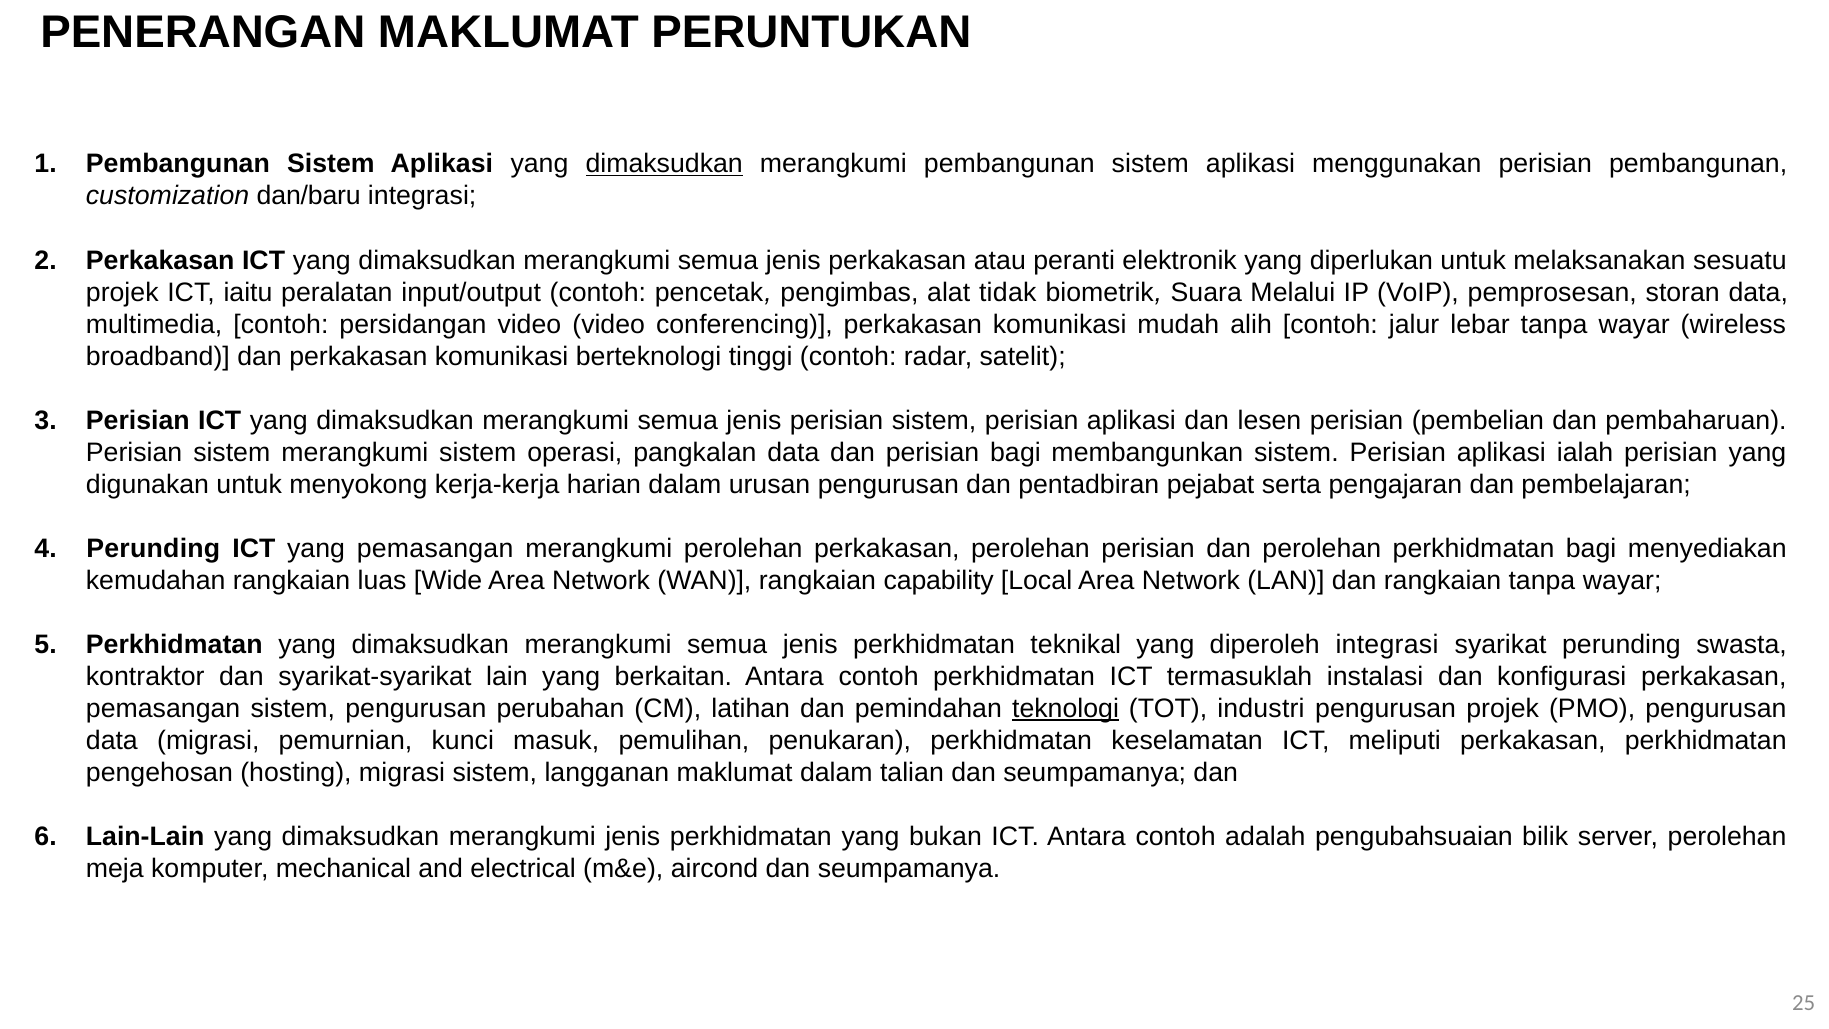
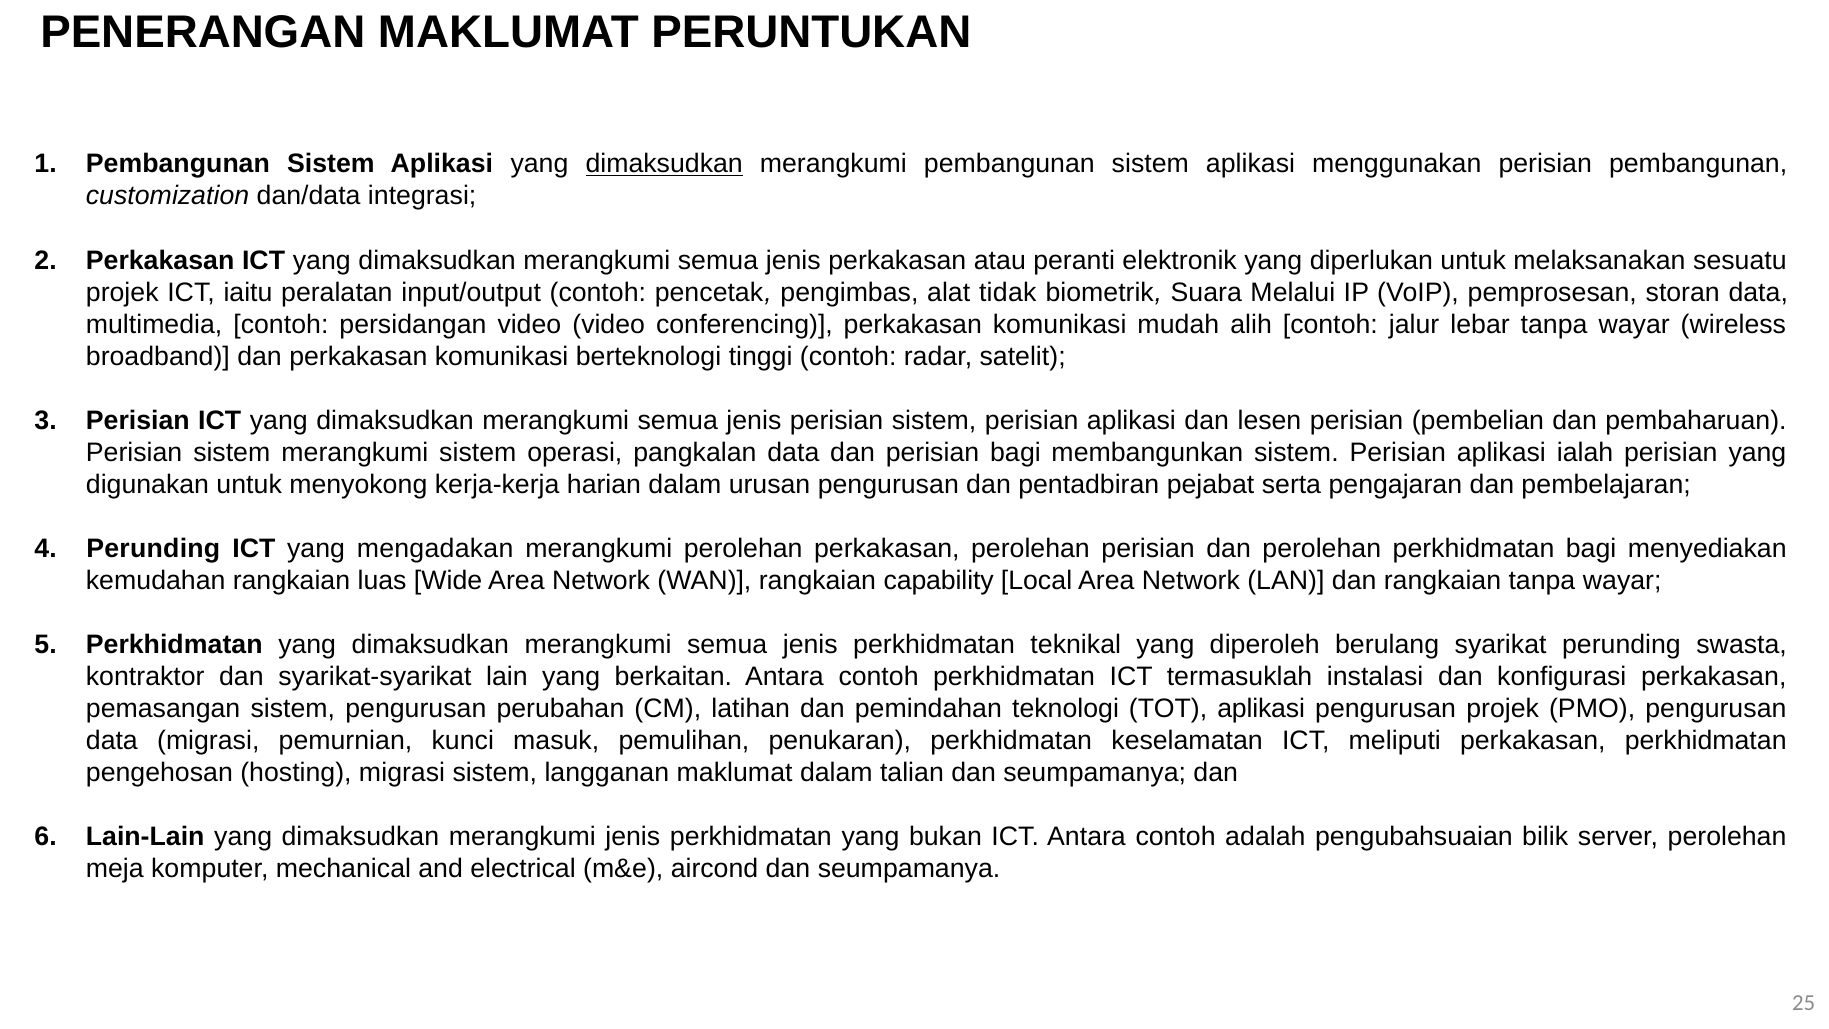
dan/baru: dan/baru -> dan/data
yang pemasangan: pemasangan -> mengadakan
diperoleh integrasi: integrasi -> berulang
teknologi underline: present -> none
TOT industri: industri -> aplikasi
